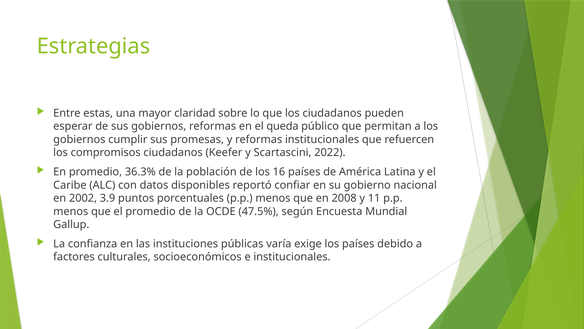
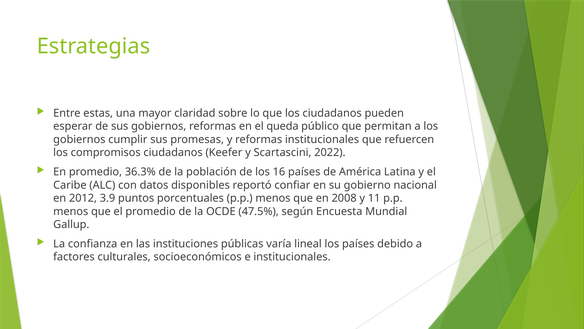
2002: 2002 -> 2012
exige: exige -> lineal
